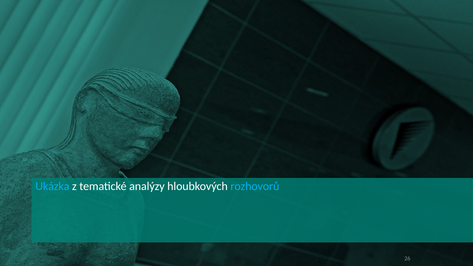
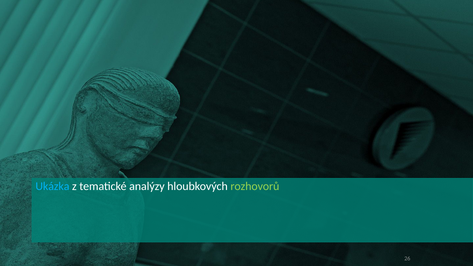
rozhovorů colour: light blue -> light green
